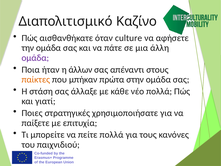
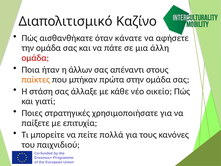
culture: culture -> κάνατε
ομάδα at (35, 58) colour: purple -> red
νέο πολλά: πολλά -> οικείο
